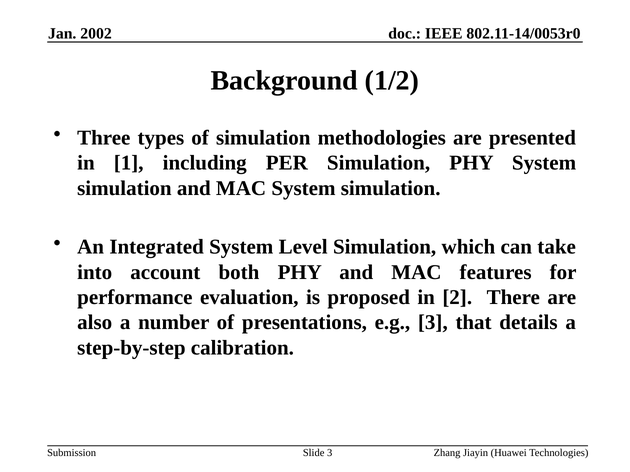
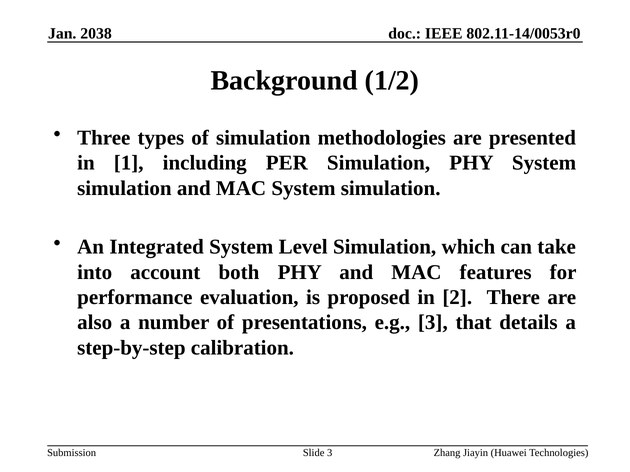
2002: 2002 -> 2038
